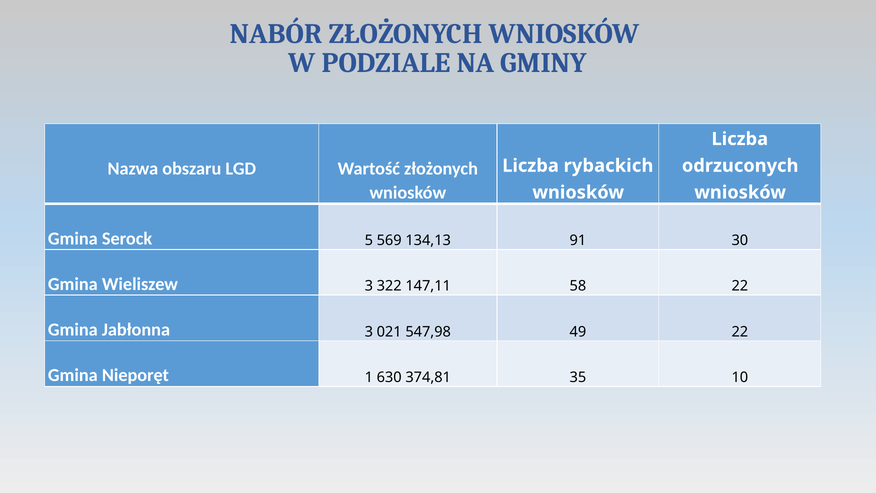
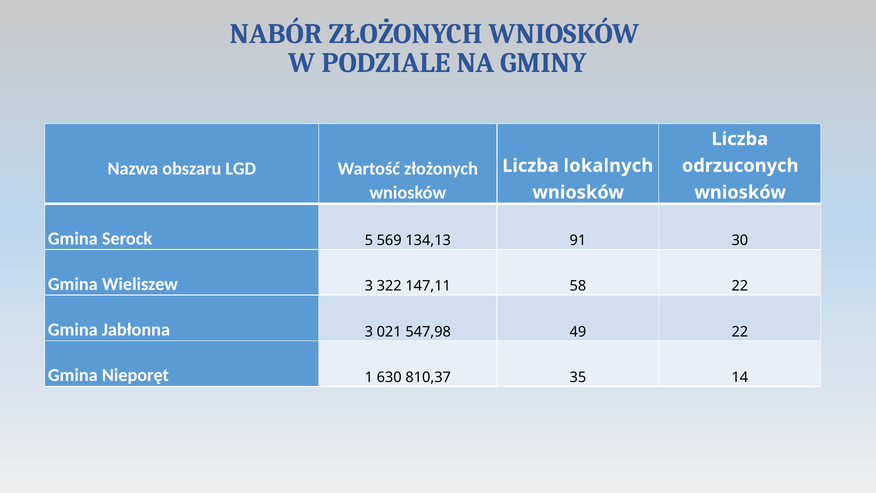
rybackich: rybackich -> lokalnych
374,81: 374,81 -> 810,37
10: 10 -> 14
